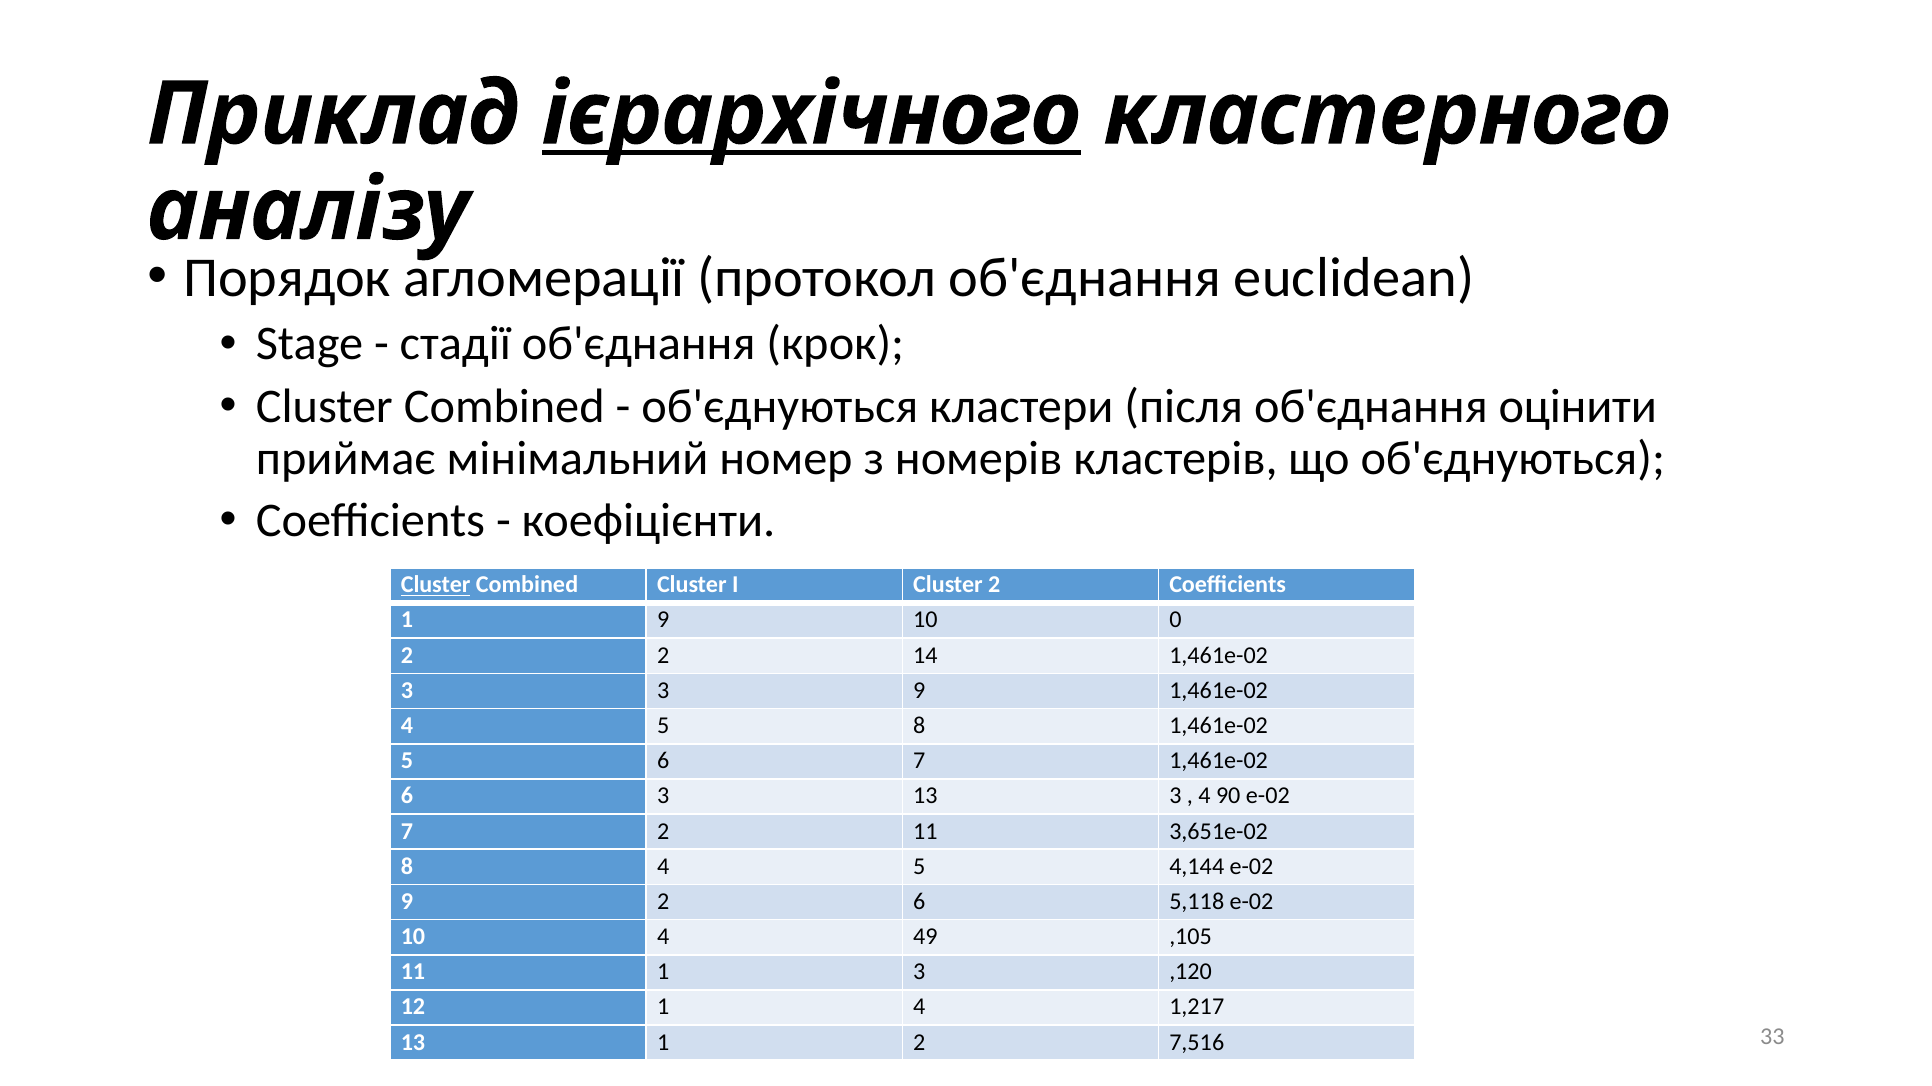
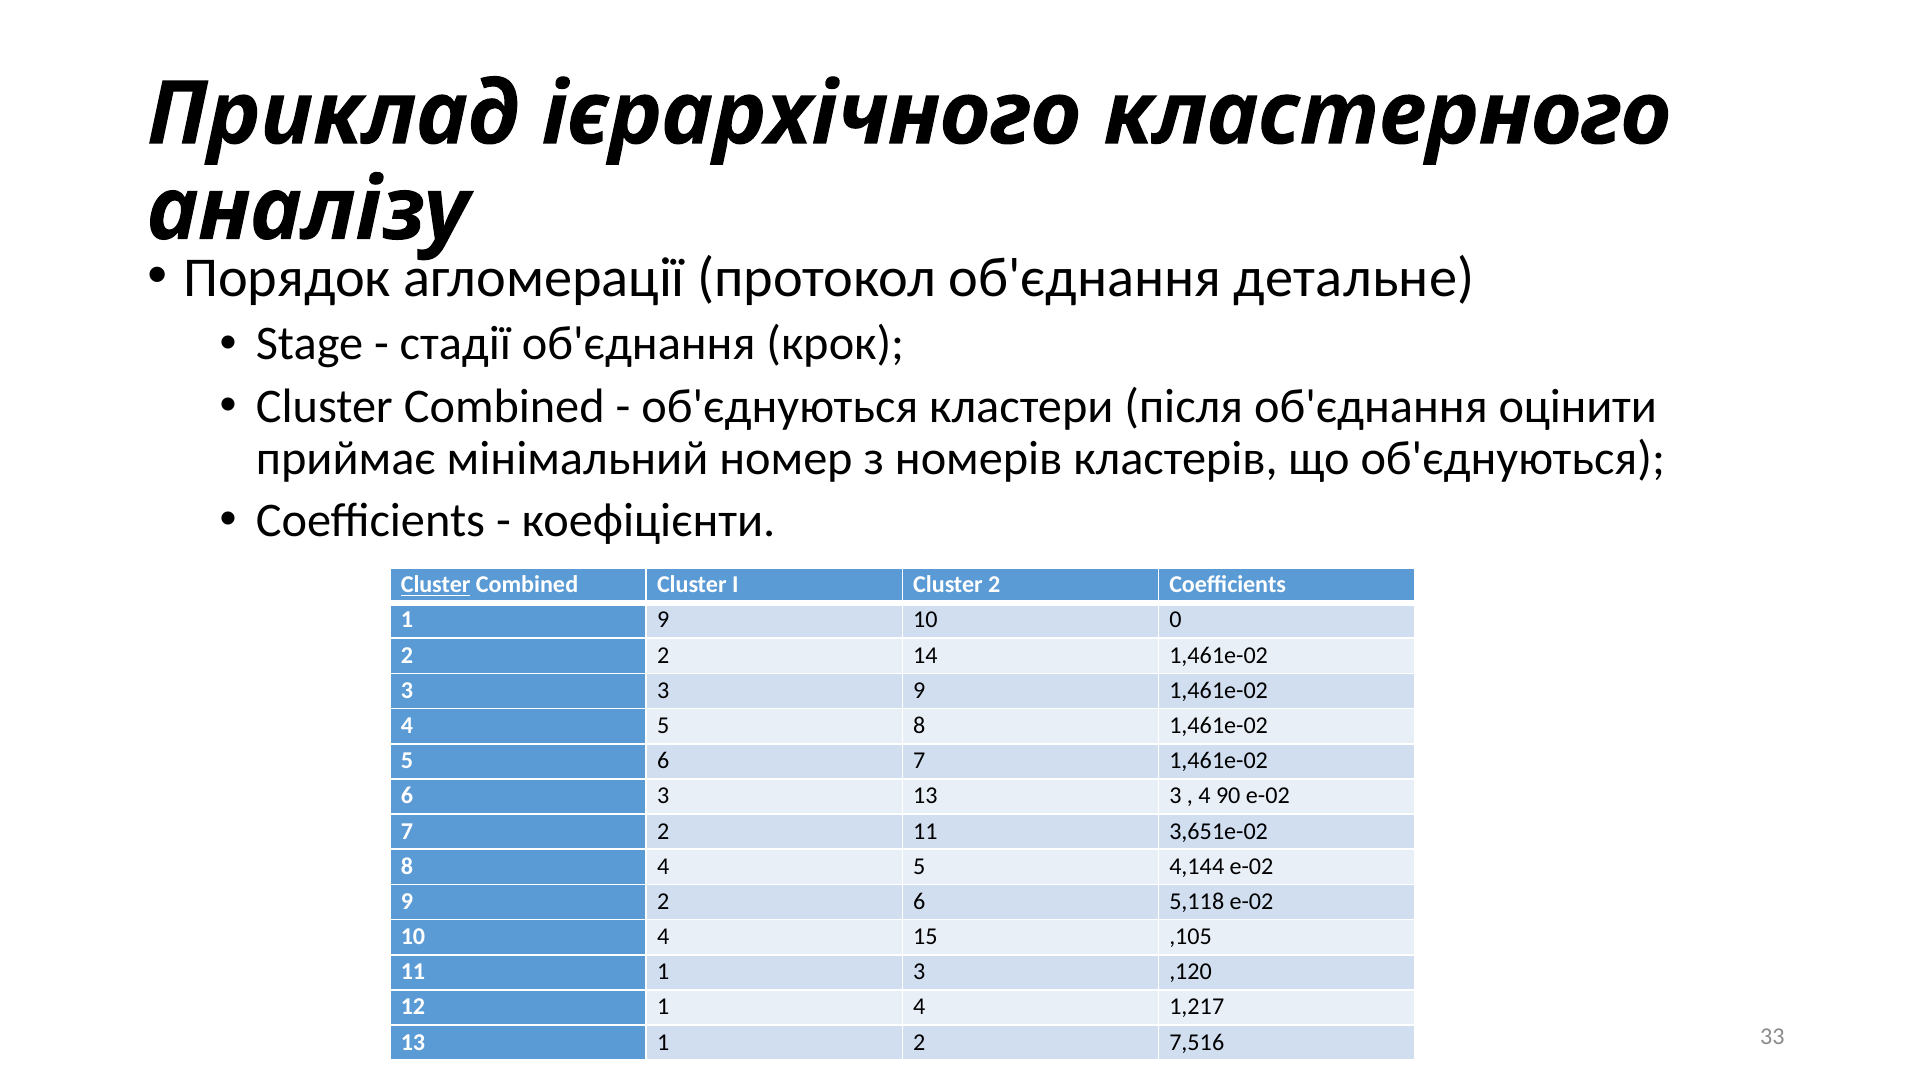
ієрархічного underline: present -> none
euclidean: euclidean -> детальне
49: 49 -> 15
